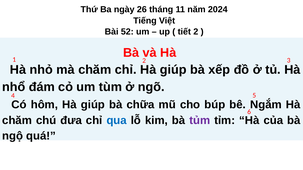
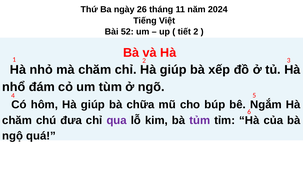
qua colour: blue -> purple
